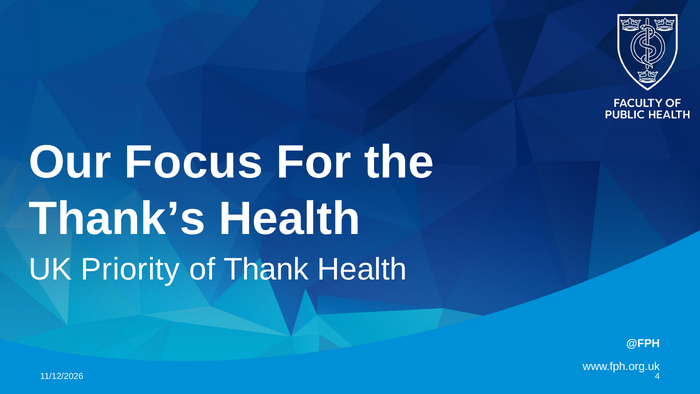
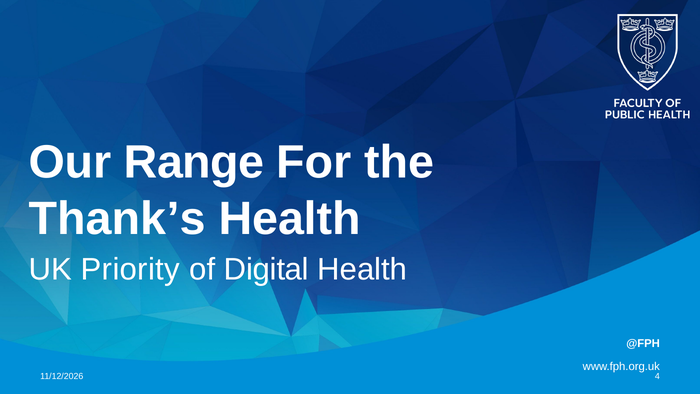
Focus: Focus -> Range
Thank: Thank -> Digital
